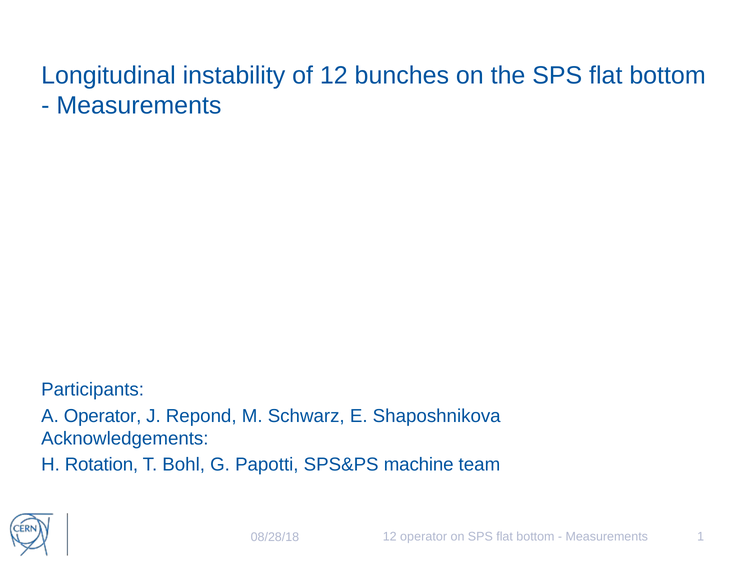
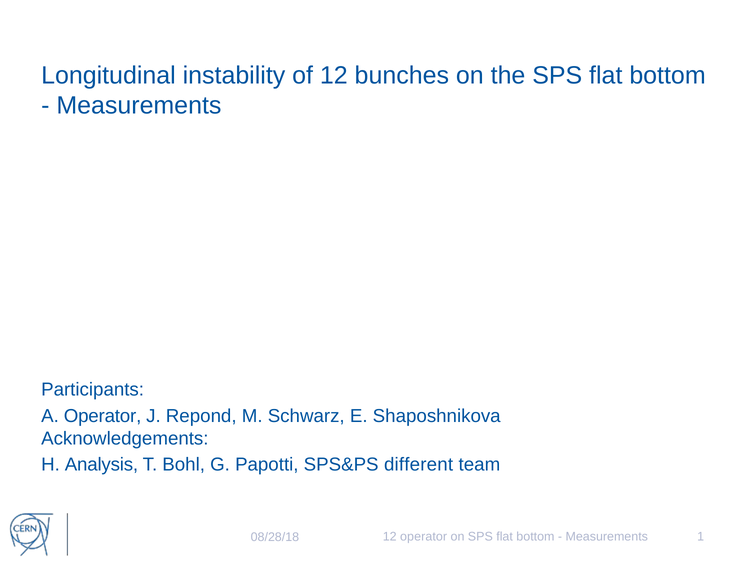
Rotation: Rotation -> Analysis
machine: machine -> different
